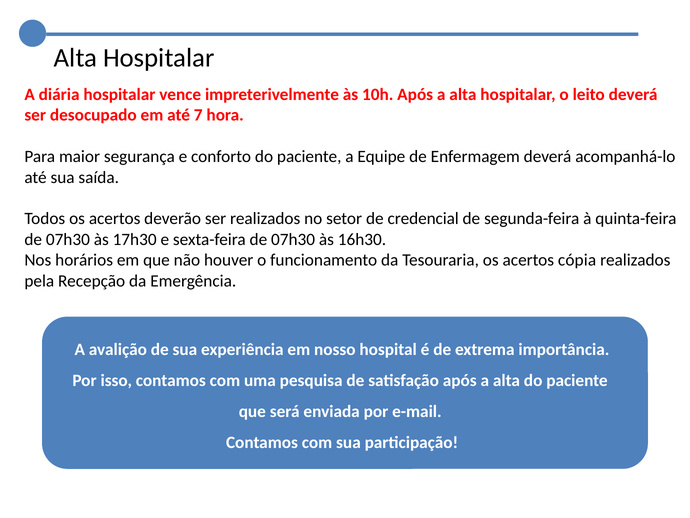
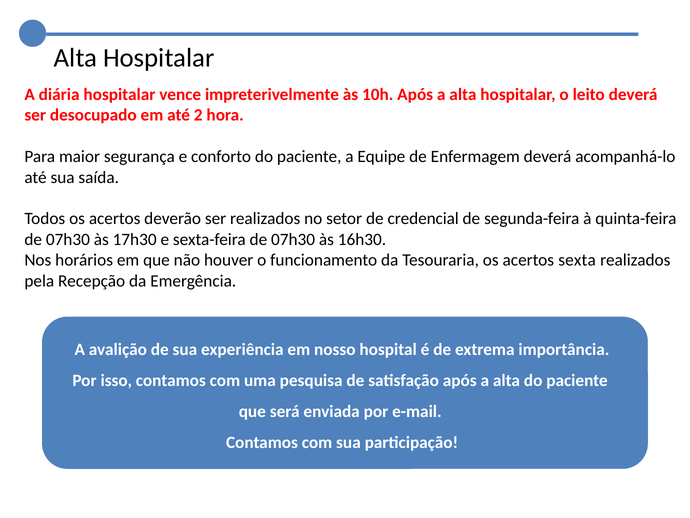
7: 7 -> 2
cópia: cópia -> sexta
